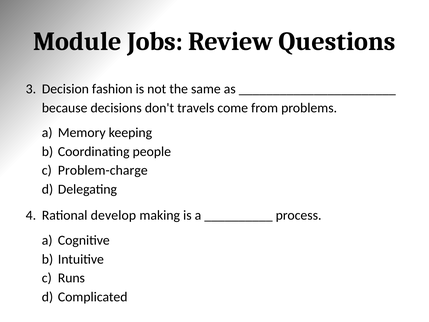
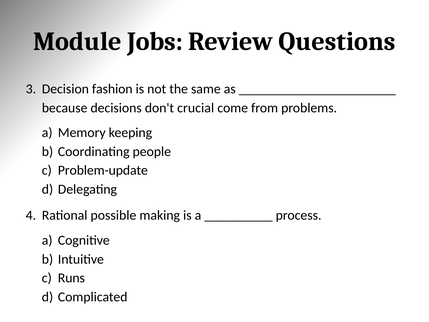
travels: travels -> crucial
Problem-charge: Problem-charge -> Problem-update
develop: develop -> possible
